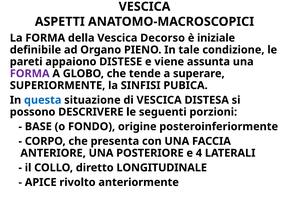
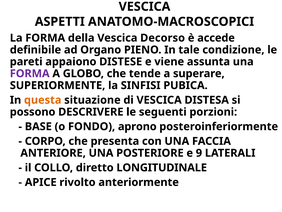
iniziale: iniziale -> accede
questa colour: blue -> orange
origine: origine -> aprono
4: 4 -> 9
